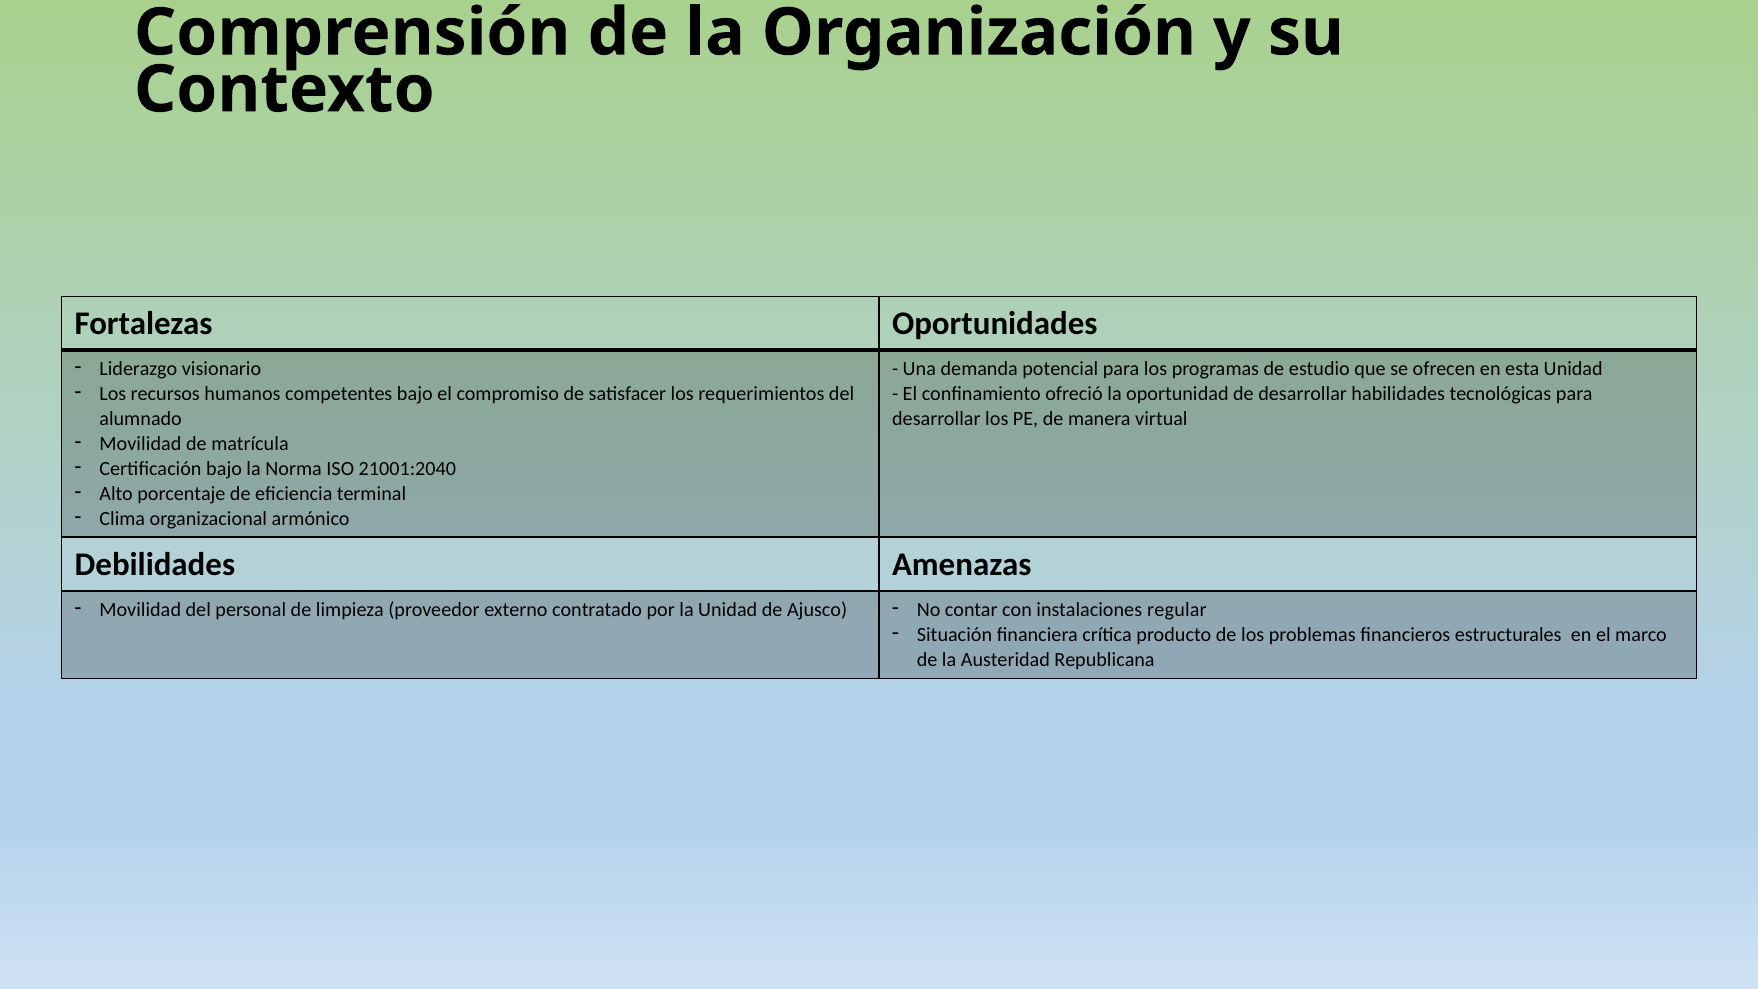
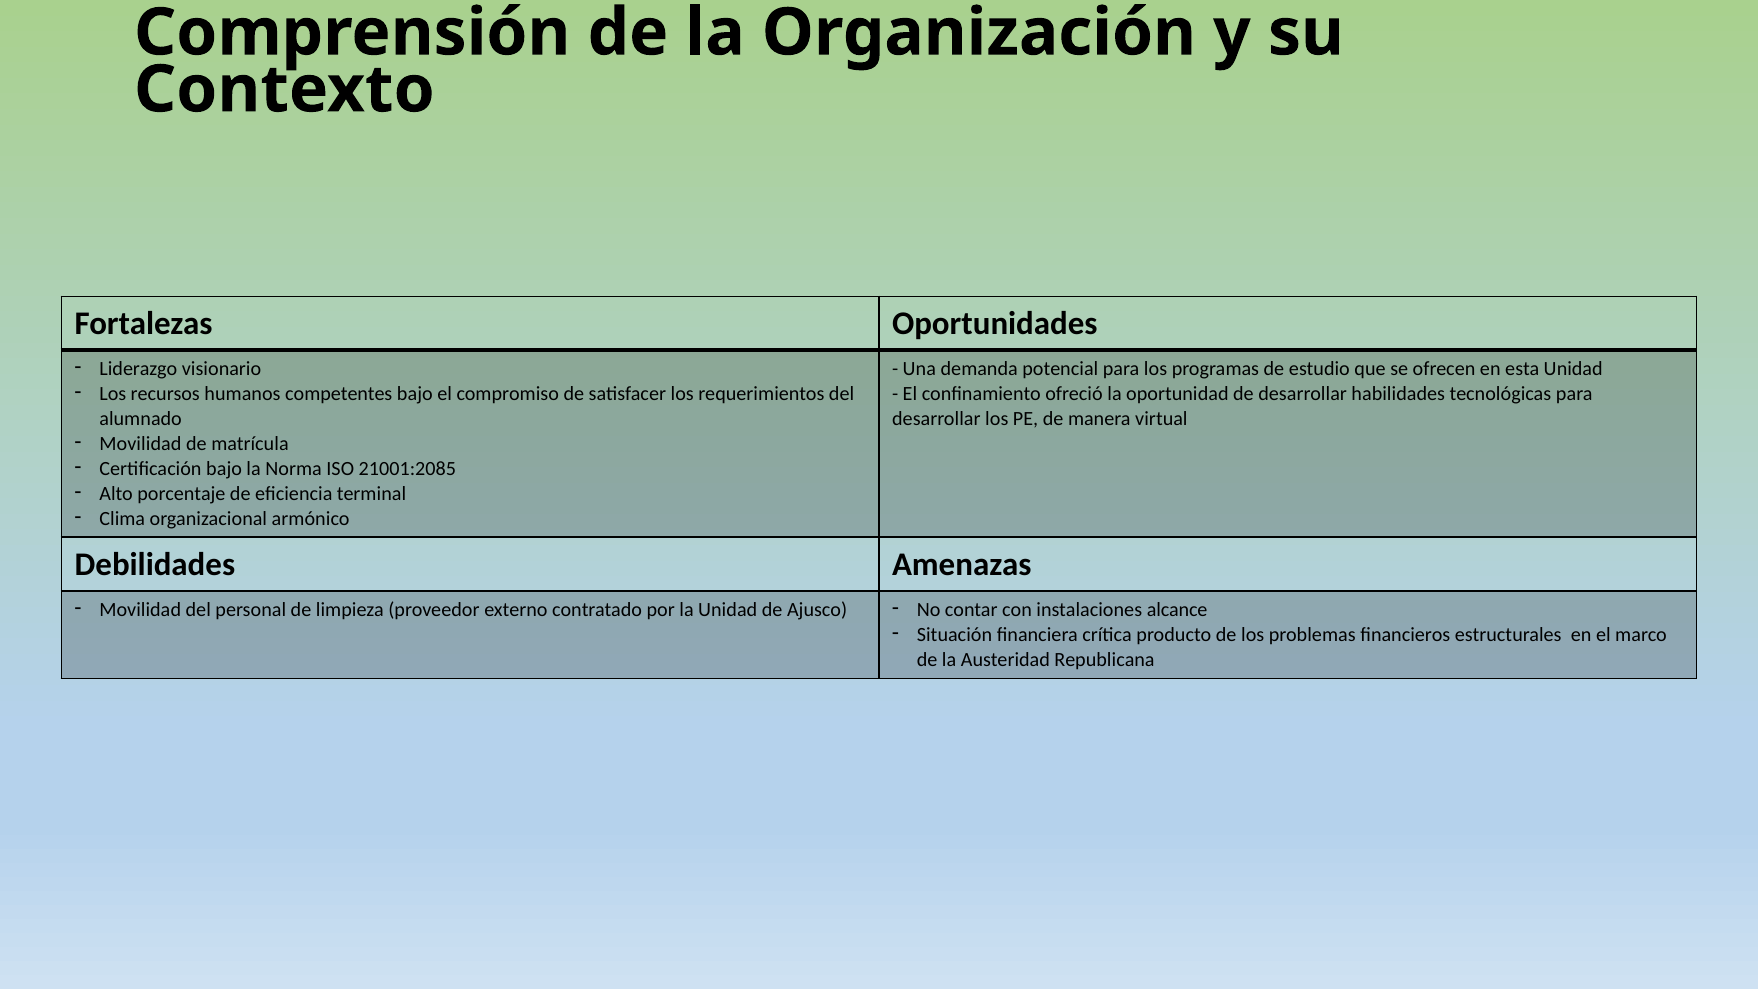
21001:2040: 21001:2040 -> 21001:2085
regular: regular -> alcance
